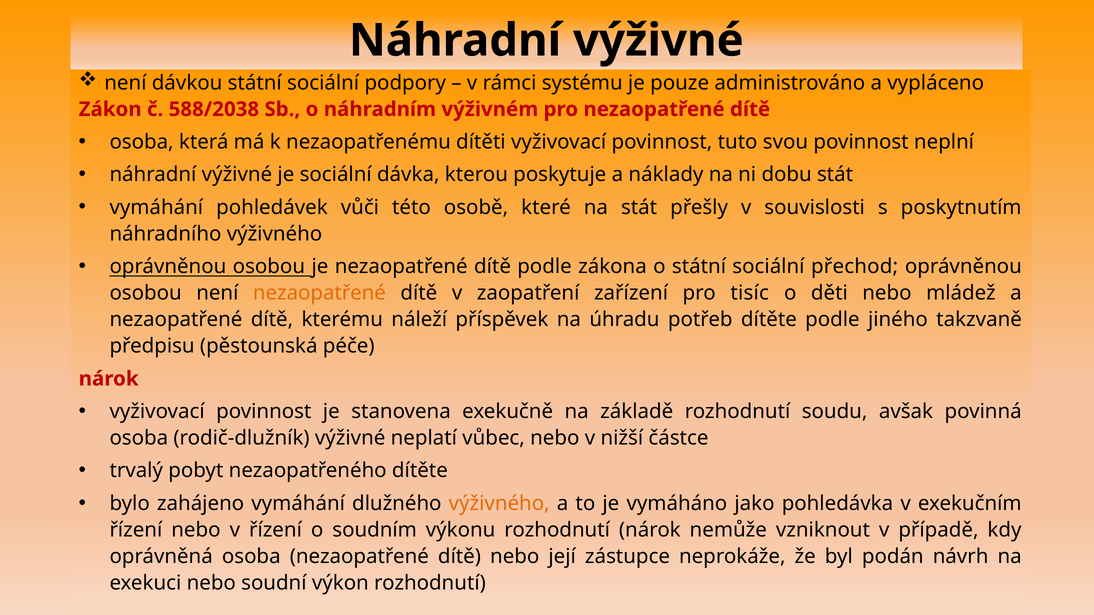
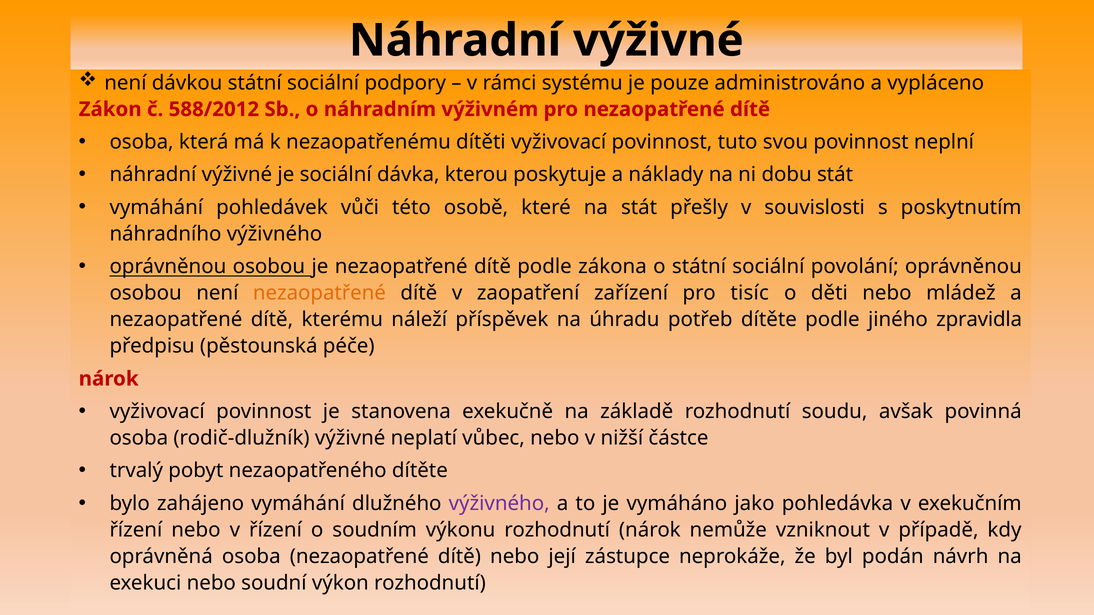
588/2038: 588/2038 -> 588/2012
přechod: přechod -> povolání
takzvaně: takzvaně -> zpravidla
výživného at (499, 504) colour: orange -> purple
